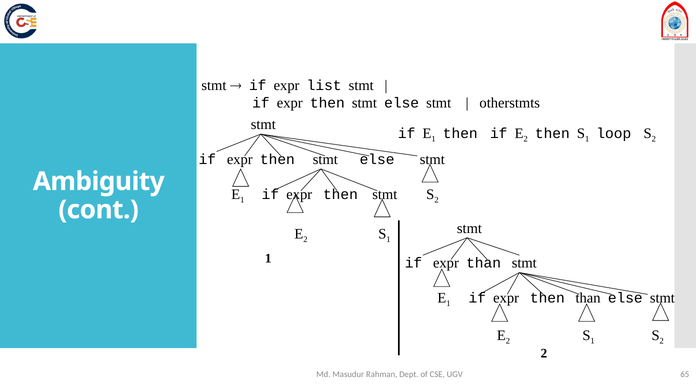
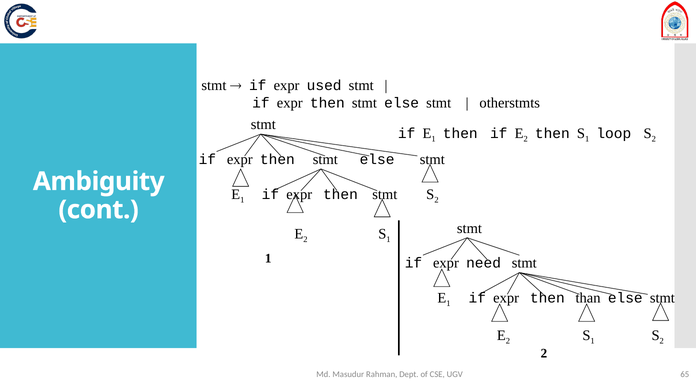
list: list -> used
expr than: than -> need
